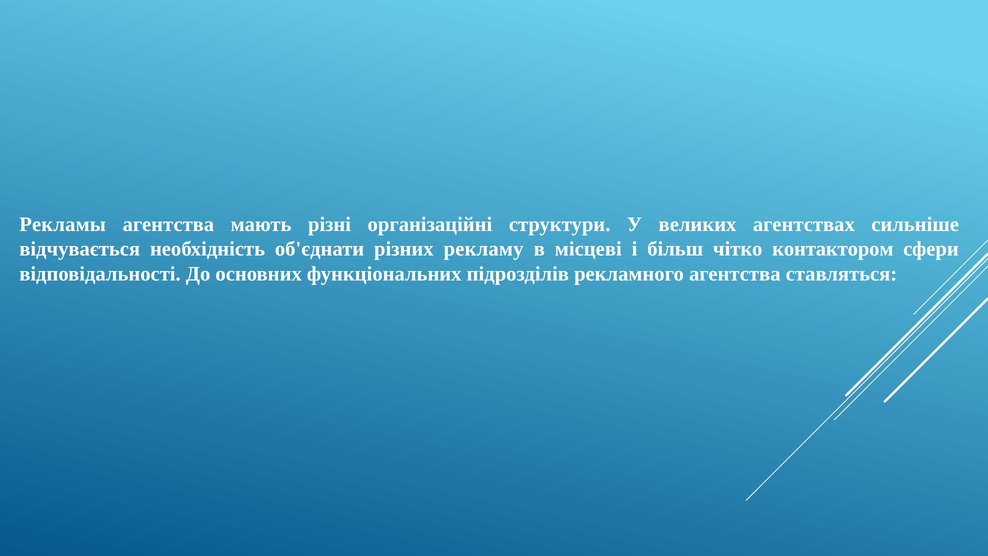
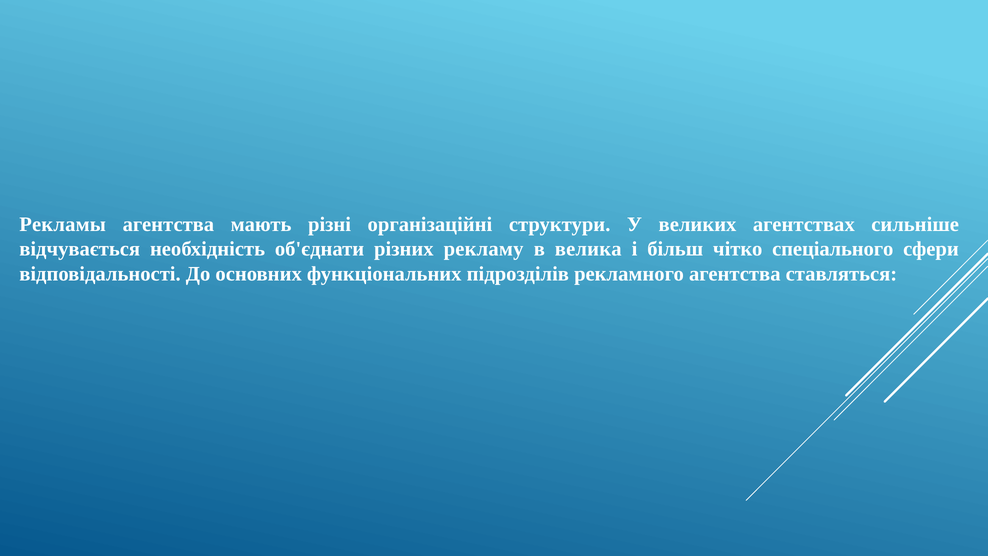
місцеві: місцеві -> велика
контактором: контактором -> спеціального
